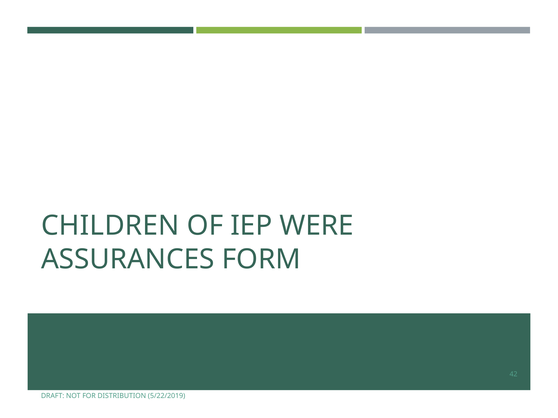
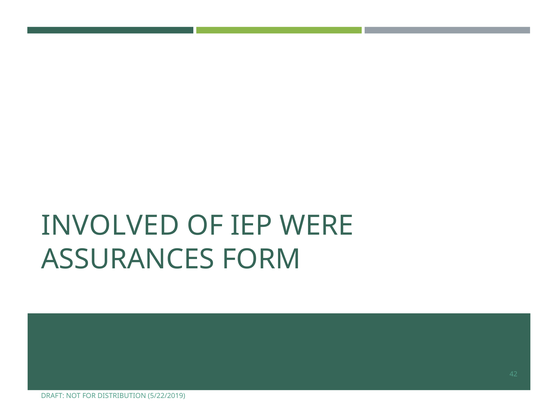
CHILDREN: CHILDREN -> INVOLVED
